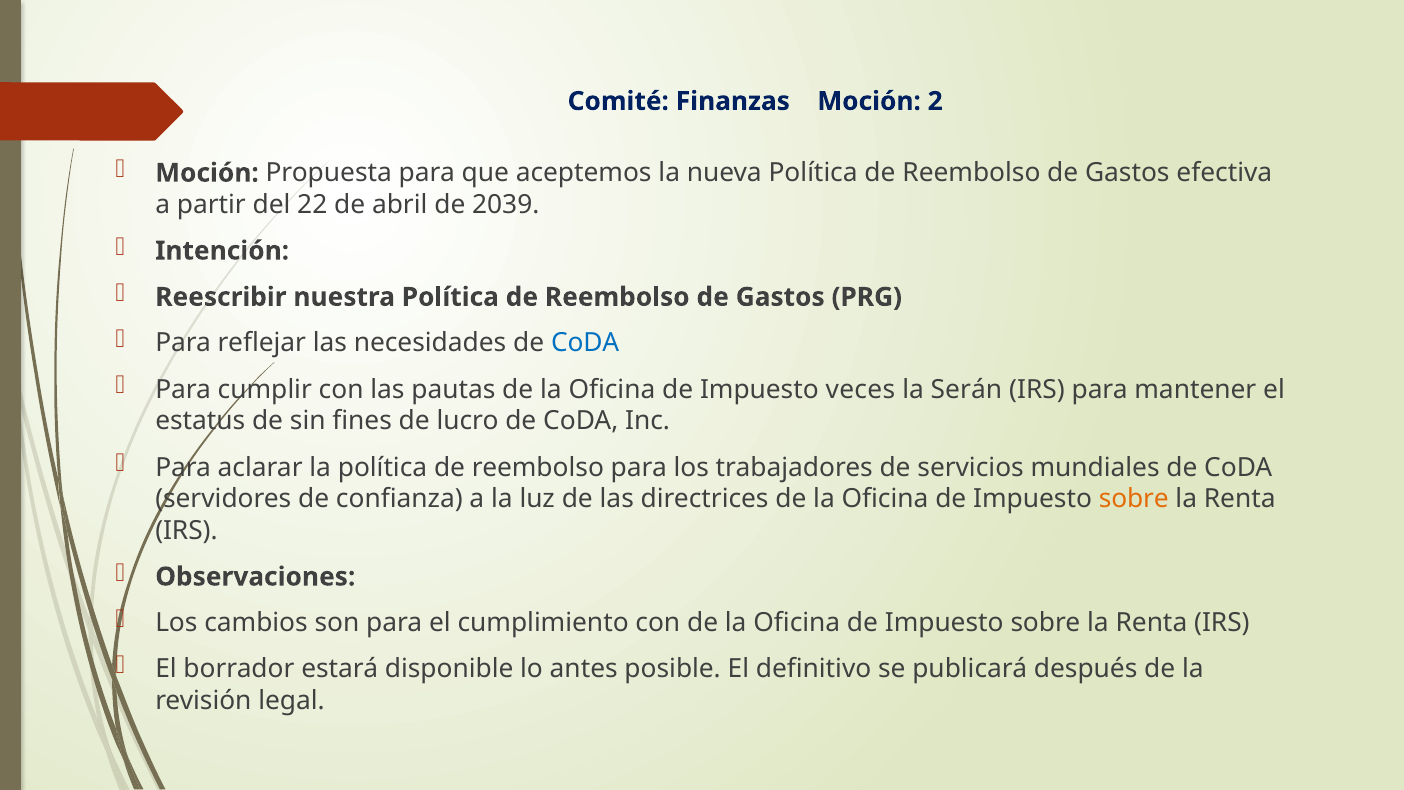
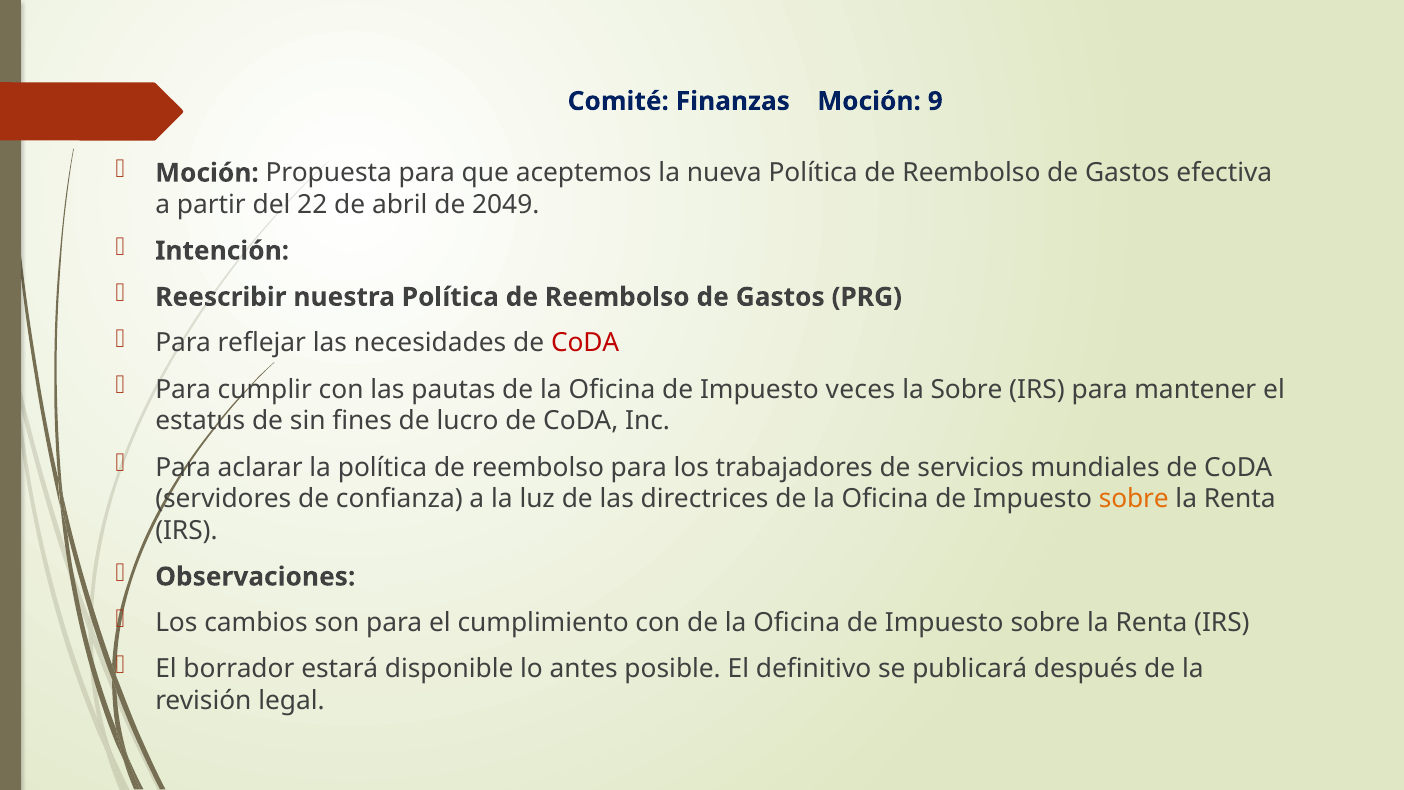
2: 2 -> 9
2039: 2039 -> 2049
CoDA at (585, 343) colour: blue -> red
la Serán: Serán -> Sobre
